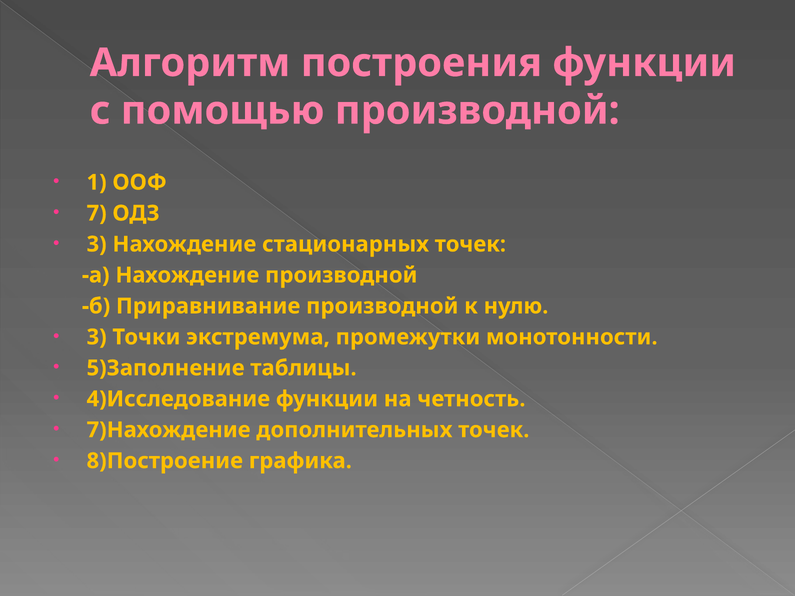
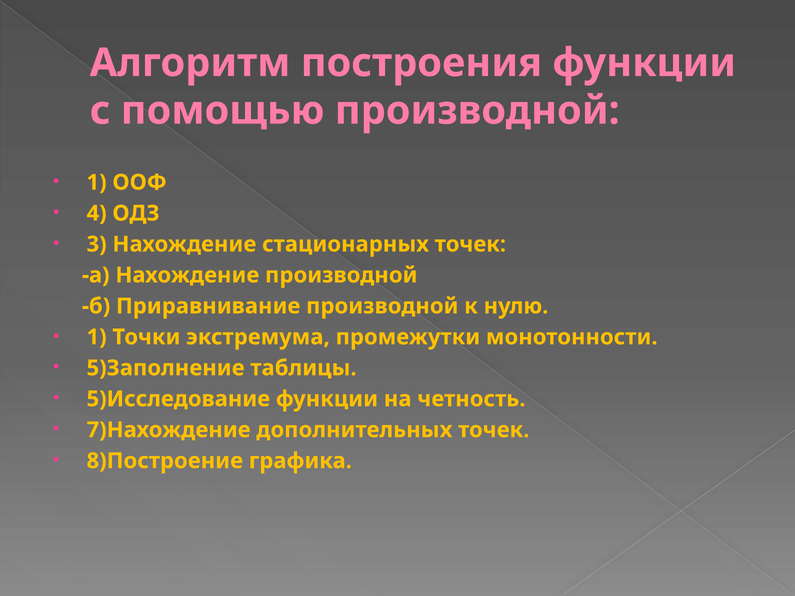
7: 7 -> 4
3 at (97, 337): 3 -> 1
4)Исследование: 4)Исследование -> 5)Исследование
